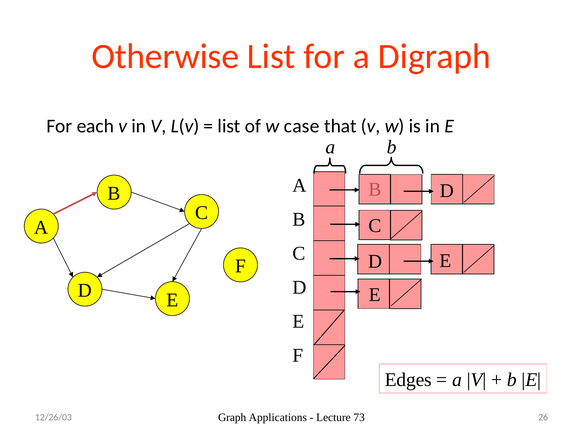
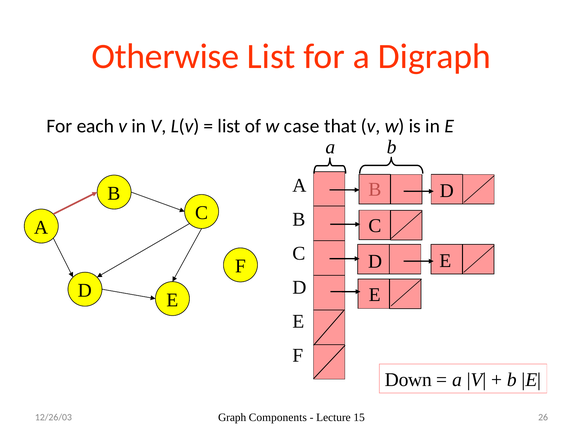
Edges: Edges -> Down
Applications: Applications -> Components
73: 73 -> 15
